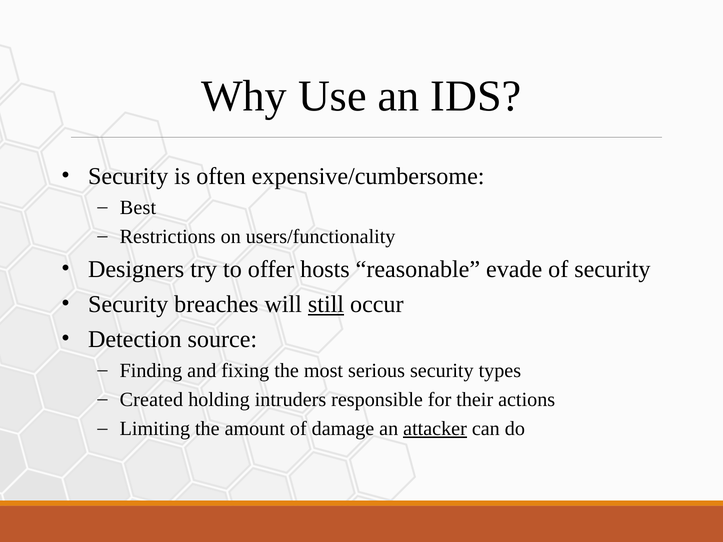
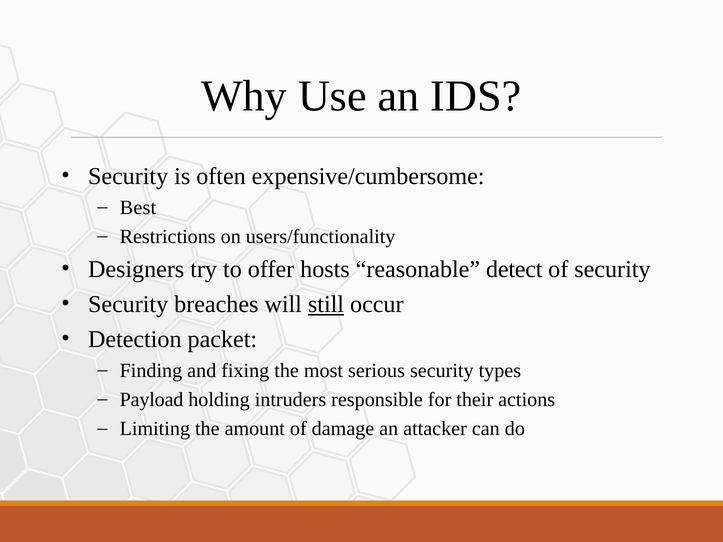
evade: evade -> detect
source: source -> packet
Created: Created -> Payload
attacker underline: present -> none
